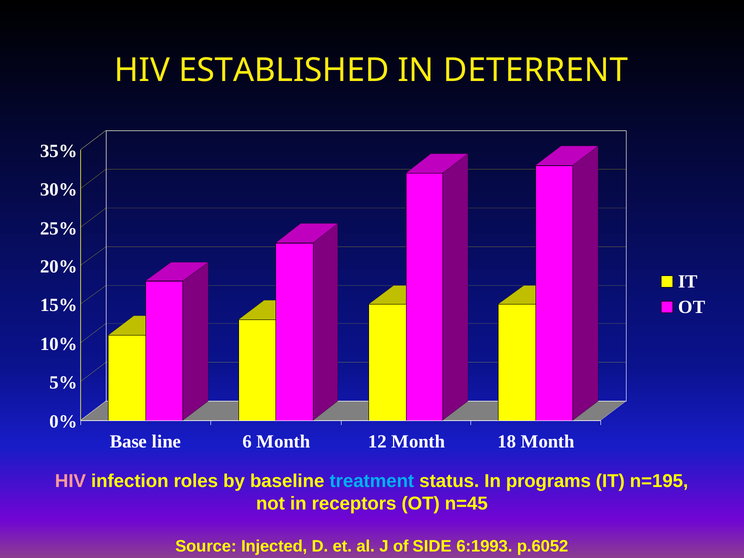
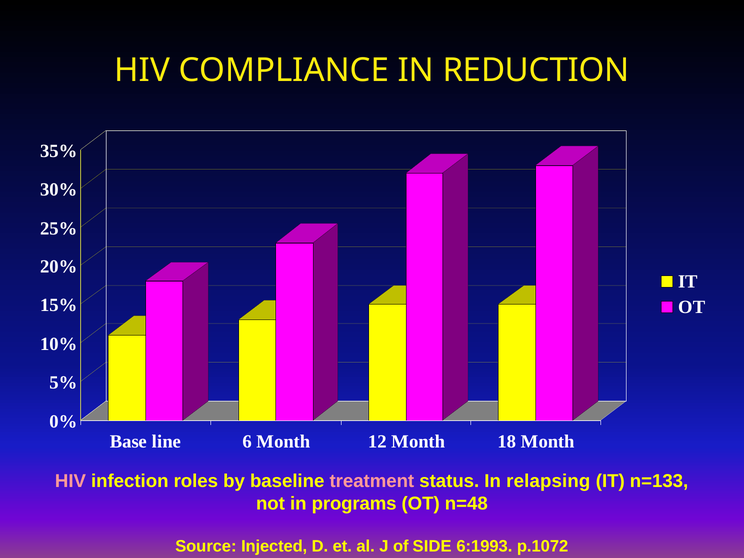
ESTABLISHED: ESTABLISHED -> COMPLIANCE
DETERRENT: DETERRENT -> REDUCTION
treatment colour: light blue -> pink
programs: programs -> relapsing
n=195: n=195 -> n=133
receptors: receptors -> programs
n=45: n=45 -> n=48
p.6052: p.6052 -> p.1072
